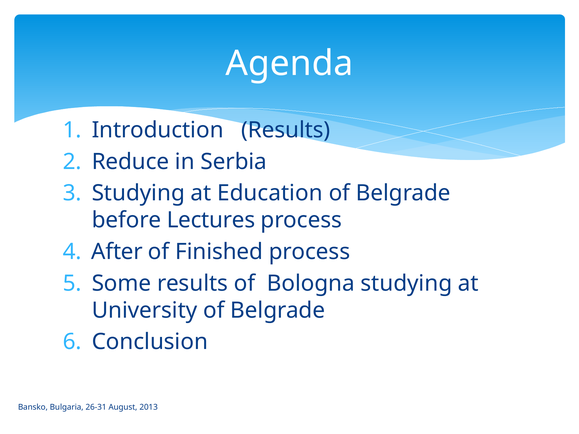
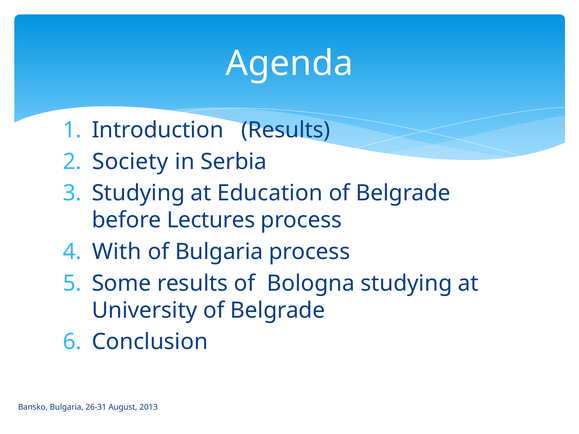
Reduce: Reduce -> Society
After: After -> With
of Finished: Finished -> Bulgaria
